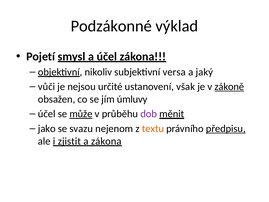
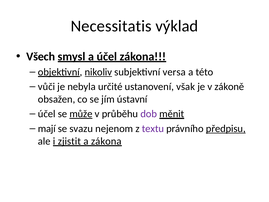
Podzákonné: Podzákonné -> Necessitatis
Pojetí: Pojetí -> Všech
nikoliv underline: none -> present
jaký: jaký -> této
nejsou: nejsou -> nebyla
zákoně underline: present -> none
úmluvy: úmluvy -> ústavní
jako: jako -> mají
textu colour: orange -> purple
